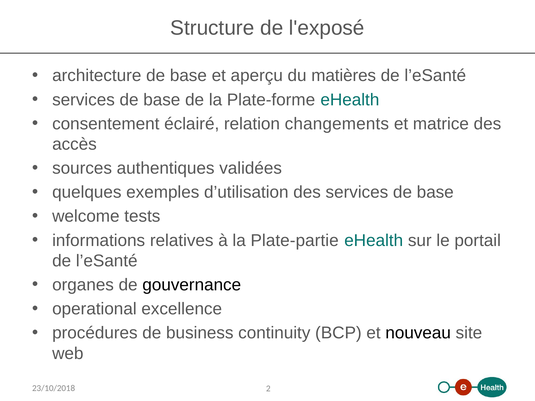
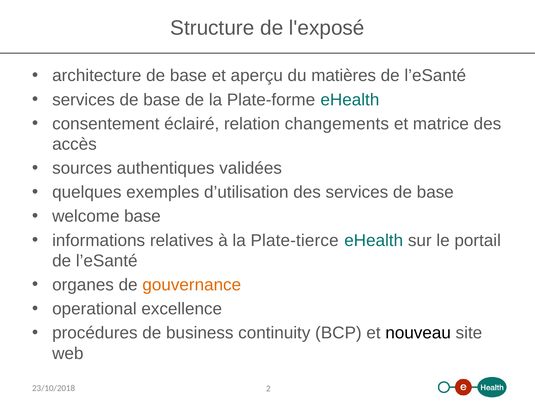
welcome tests: tests -> base
Plate-partie: Plate-partie -> Plate-tierce
gouvernance colour: black -> orange
